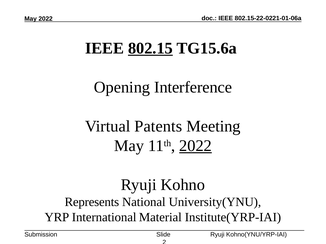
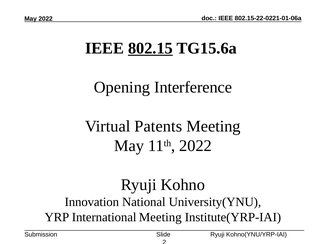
2022 at (196, 146) underline: present -> none
Represents: Represents -> Innovation
International Material: Material -> Meeting
